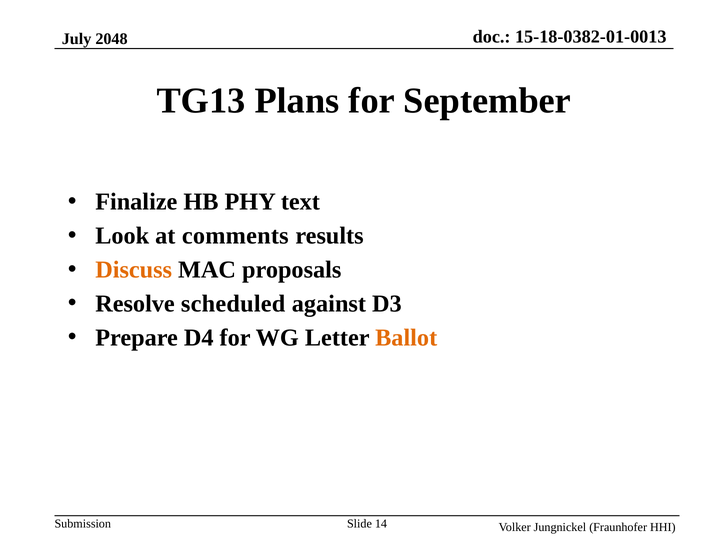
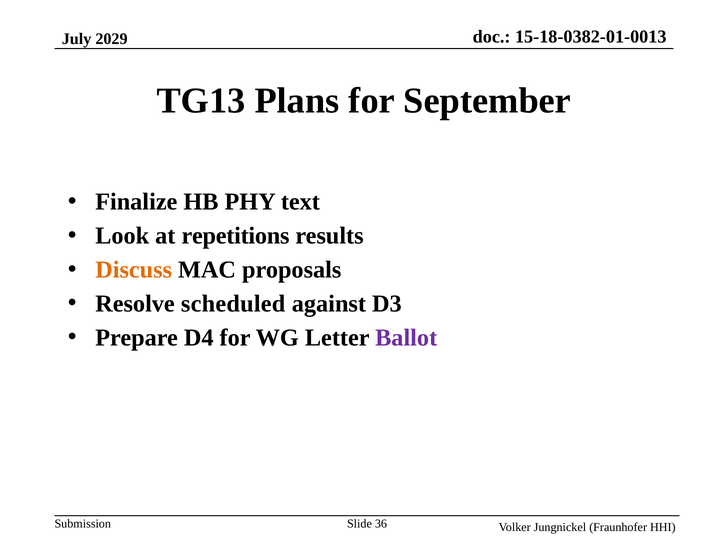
2048: 2048 -> 2029
comments: comments -> repetitions
Ballot colour: orange -> purple
14: 14 -> 36
